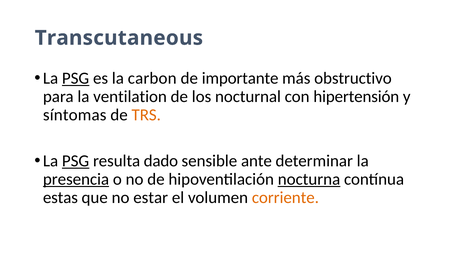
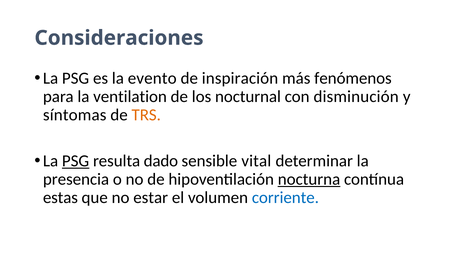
Transcutaneous: Transcutaneous -> Consideraciones
PSG at (76, 78) underline: present -> none
carbon: carbon -> evento
importante: importante -> inspiración
obstructivo: obstructivo -> fenómenos
hipertensión: hipertensión -> disminución
ante: ante -> vital
presencia underline: present -> none
corriente colour: orange -> blue
